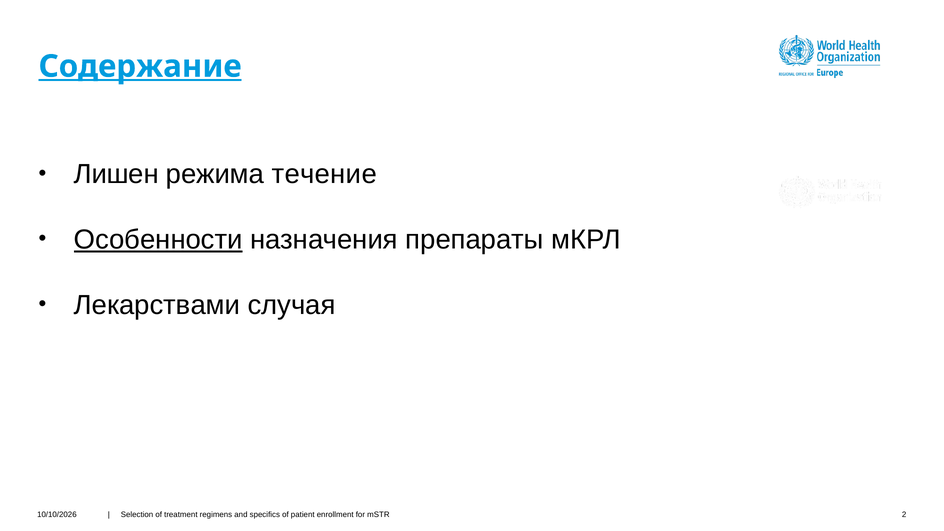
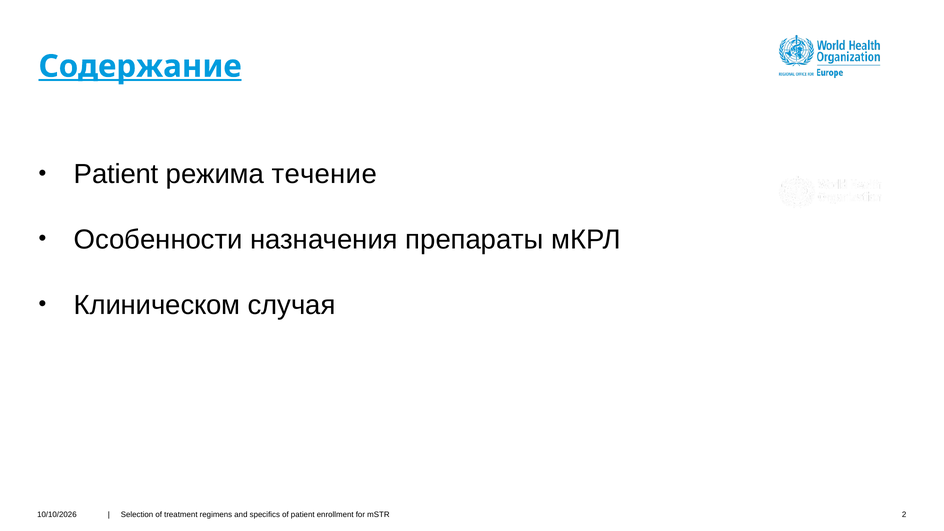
Лишен at (116, 174): Лишен -> Patient
Особенности underline: present -> none
Лекарствами: Лекарствами -> Клиническом
